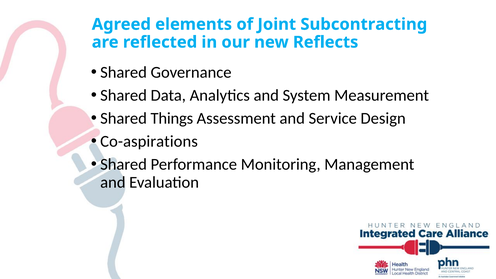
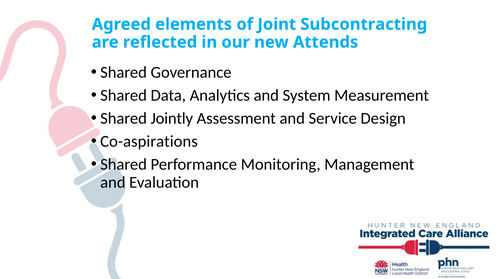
Reflects: Reflects -> Attends
Things: Things -> Jointly
